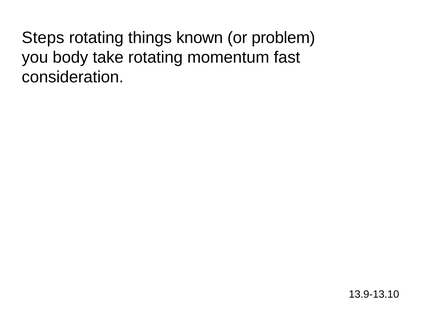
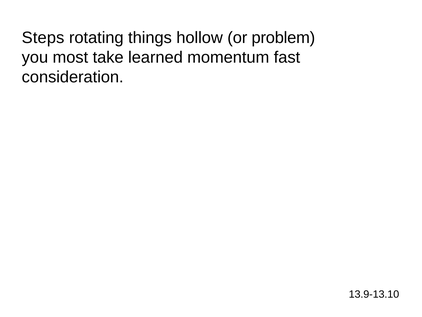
known: known -> hollow
body: body -> most
take rotating: rotating -> learned
